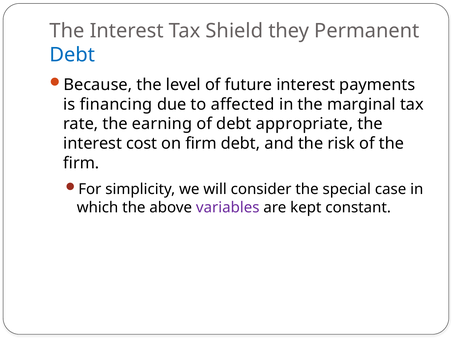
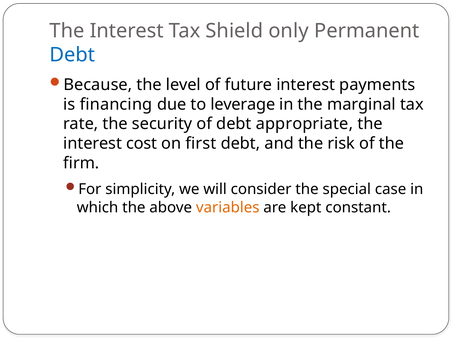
they: they -> only
affected: affected -> leverage
earning: earning -> security
on firm: firm -> first
variables colour: purple -> orange
